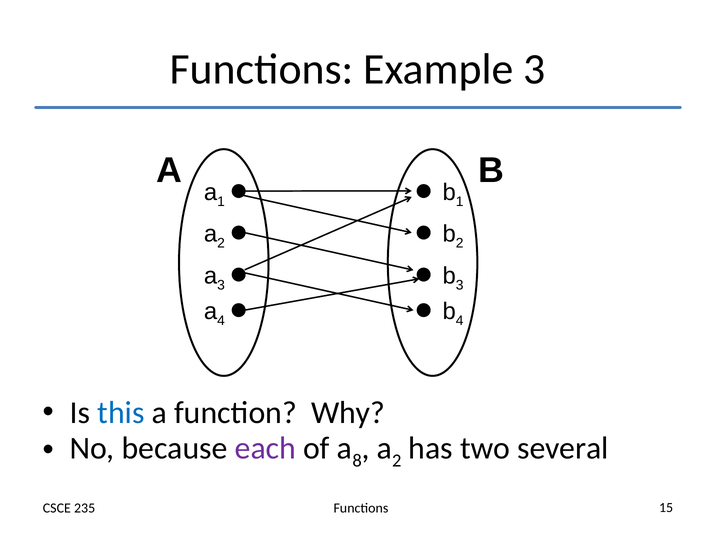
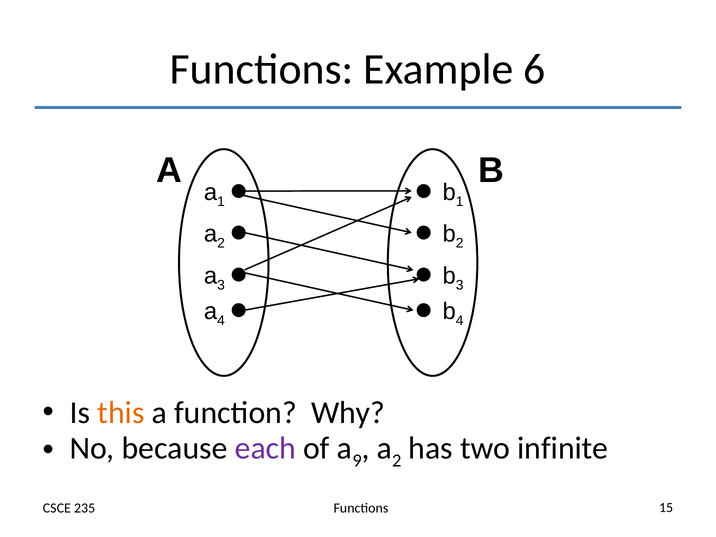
Example 3: 3 -> 6
this colour: blue -> orange
8: 8 -> 9
several: several -> infinite
